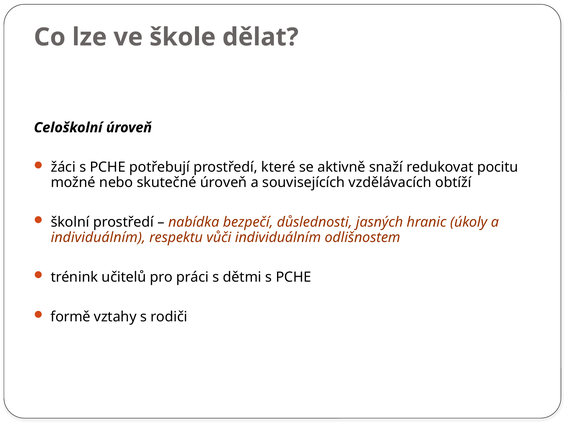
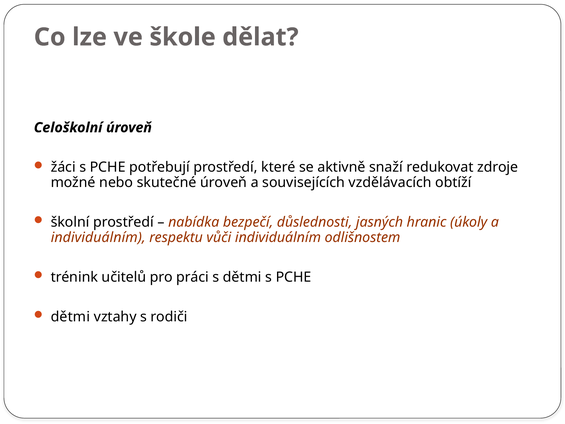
pocitu: pocitu -> zdroje
formě at (71, 317): formě -> dětmi
